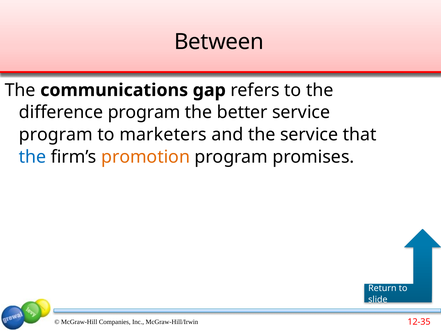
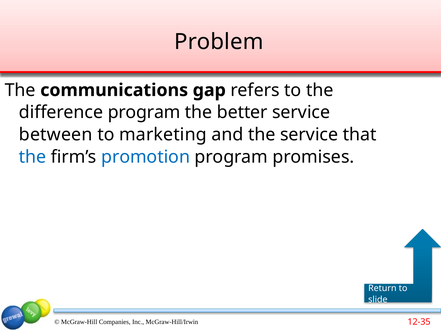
Between: Between -> Problem
program at (56, 135): program -> between
marketers: marketers -> marketing
promotion colour: orange -> blue
